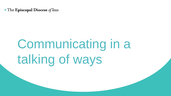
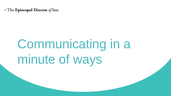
talking: talking -> minute
